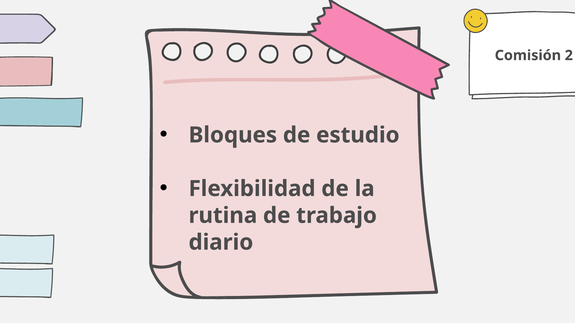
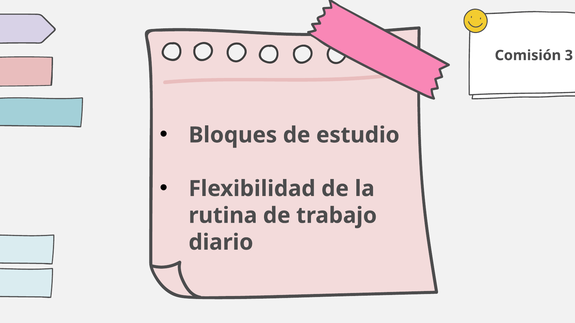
2: 2 -> 3
